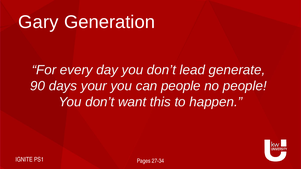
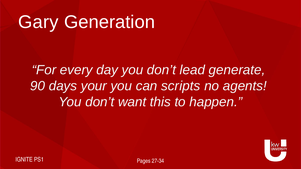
can people: people -> scripts
no people: people -> agents
